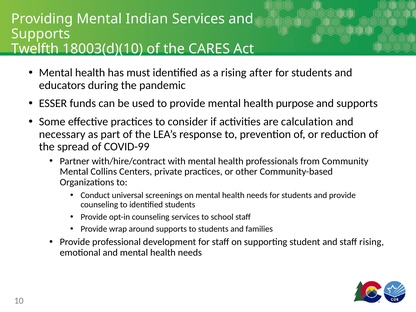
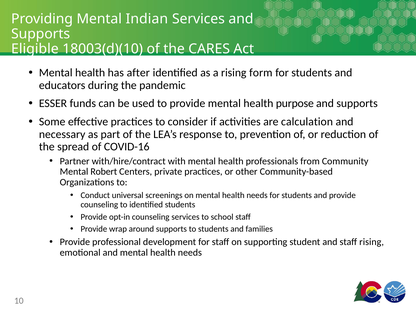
Twelfth: Twelfth -> Eligible
must: must -> after
after: after -> form
COVID-99: COVID-99 -> COVID-16
Collins: Collins -> Robert
